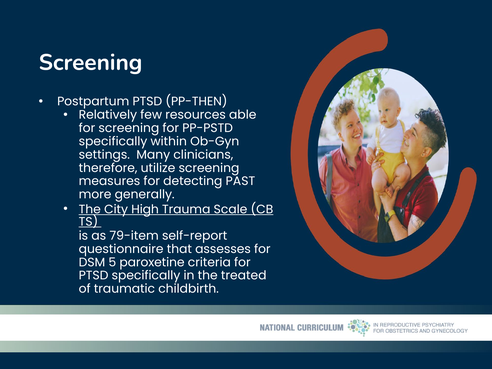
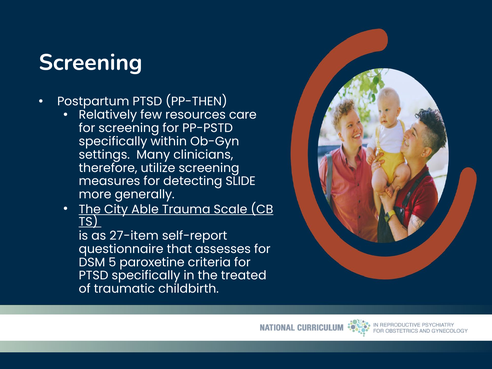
able: able -> care
PAST: PAST -> SLIDE
High: High -> Able
79-item: 79-item -> 27-item
